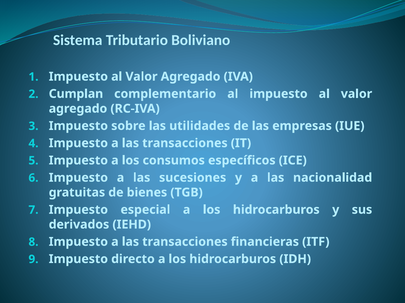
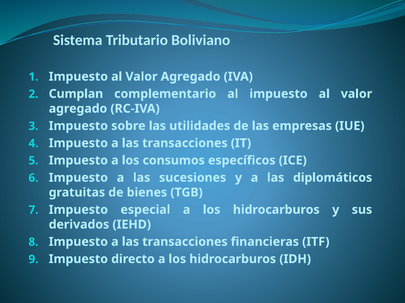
nacionalidad: nacionalidad -> diplomáticos
